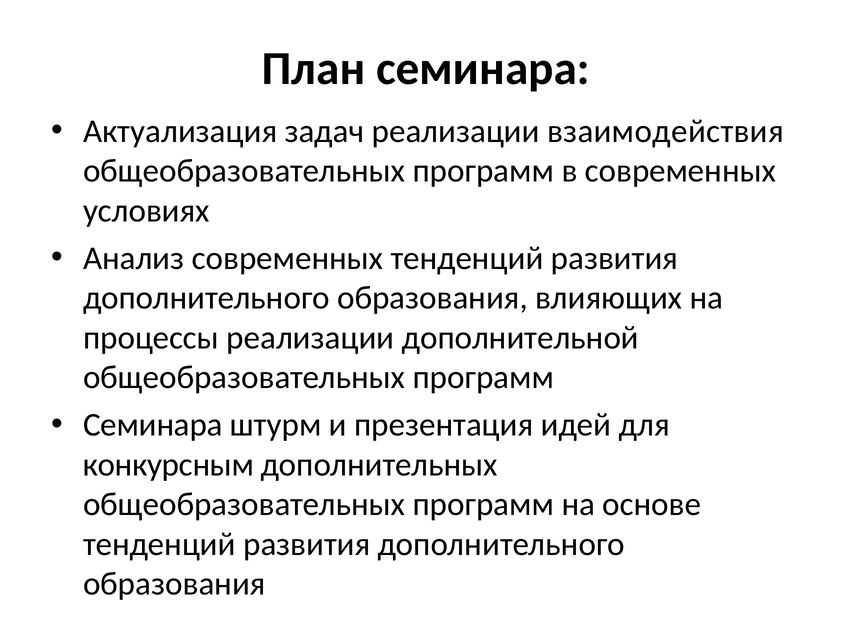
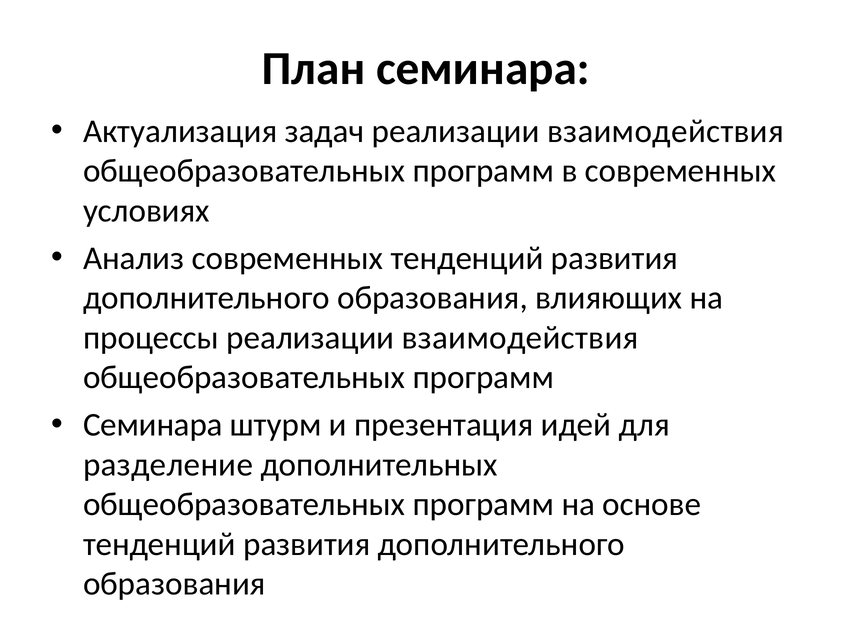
процессы реализации дополнительной: дополнительной -> взаимодействия
конкурсным: конкурсным -> разделение
